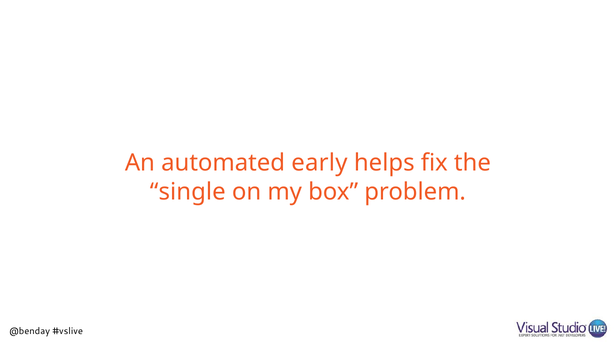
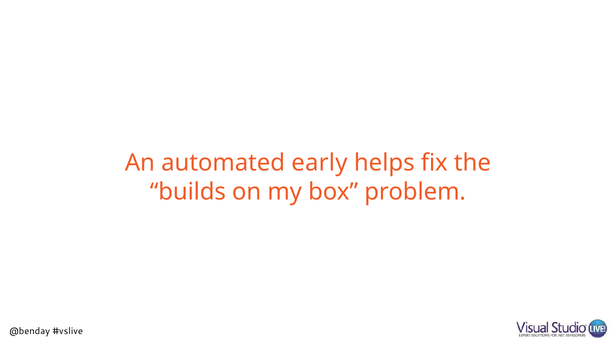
single: single -> builds
